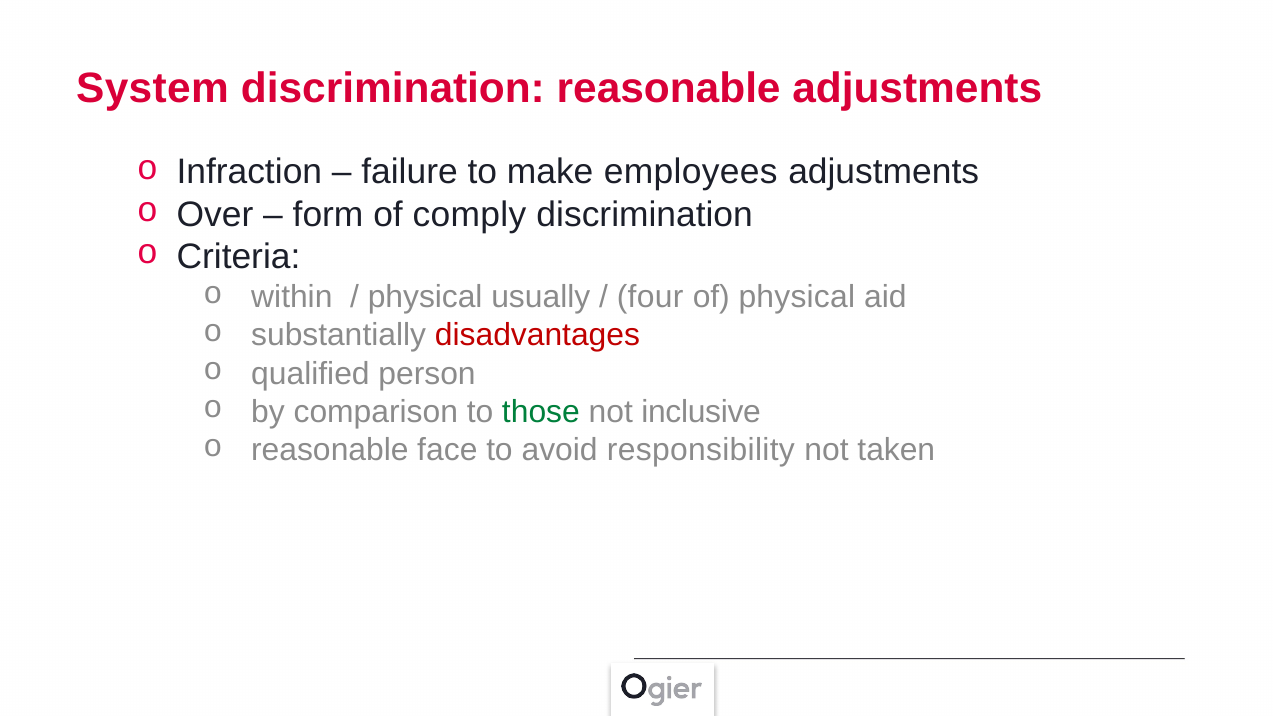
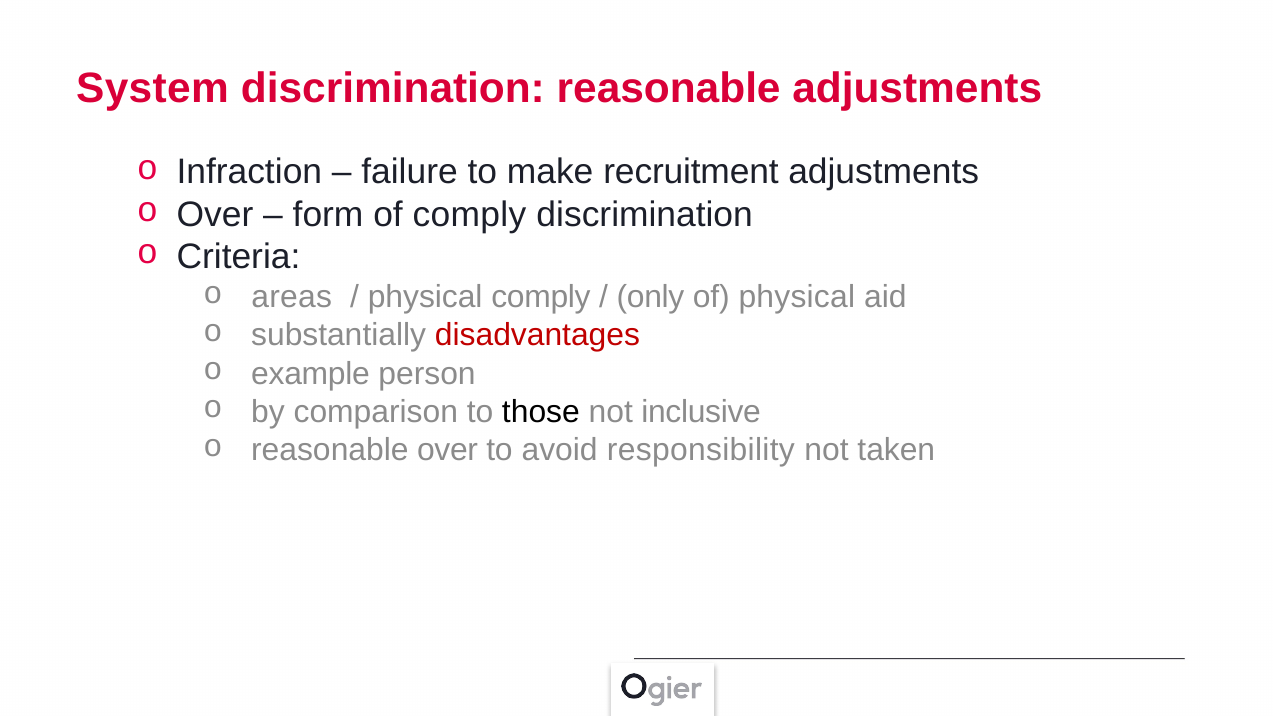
employees: employees -> recruitment
within: within -> areas
physical usually: usually -> comply
four: four -> only
qualified: qualified -> example
those colour: green -> black
reasonable face: face -> over
